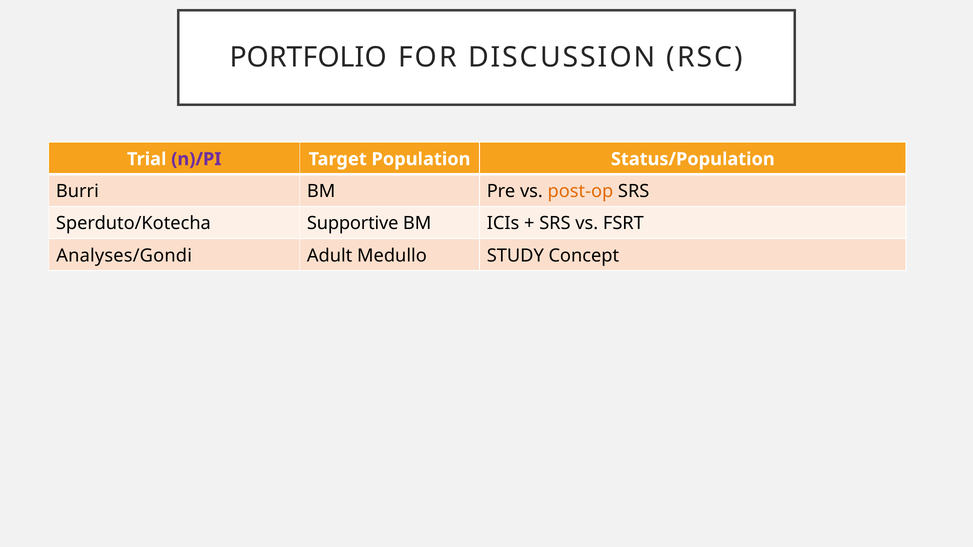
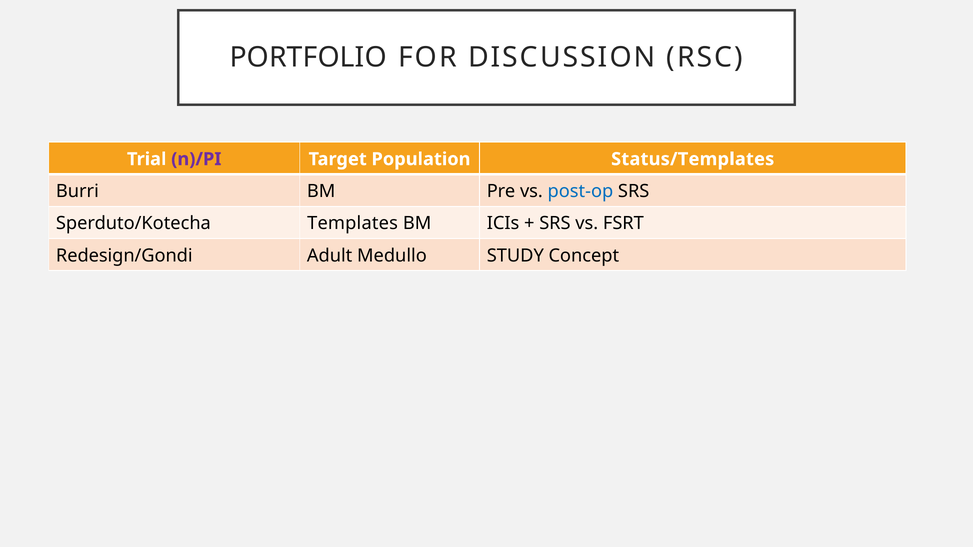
Status/Population: Status/Population -> Status/Templates
post-op colour: orange -> blue
Supportive: Supportive -> Templates
Analyses/Gondi: Analyses/Gondi -> Redesign/Gondi
